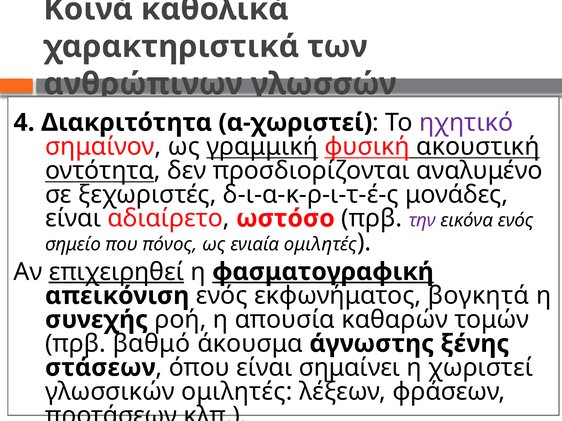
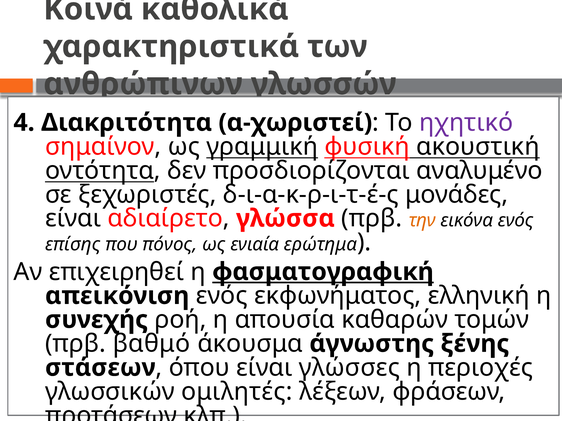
ωστόσο: ωστόσο -> γλώσσα
την colour: purple -> orange
σημείο: σημείο -> επίσης
ενιαία ομιλητές: ομιλητές -> ερώτημα
επιχειρηθεί underline: present -> none
βογκητά: βογκητά -> ελληνική
σημαίνει: σημαίνει -> γλώσσες
χωριστεί: χωριστεί -> περιοχές
